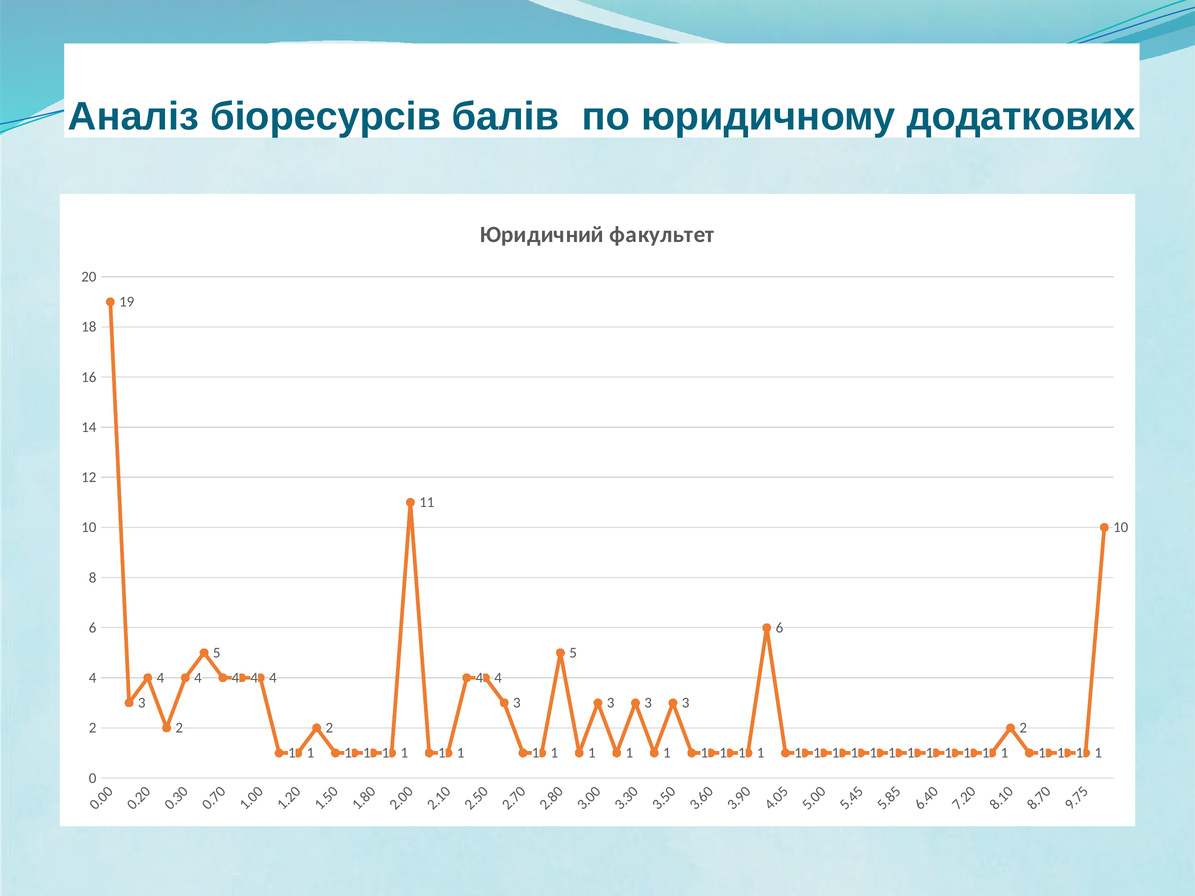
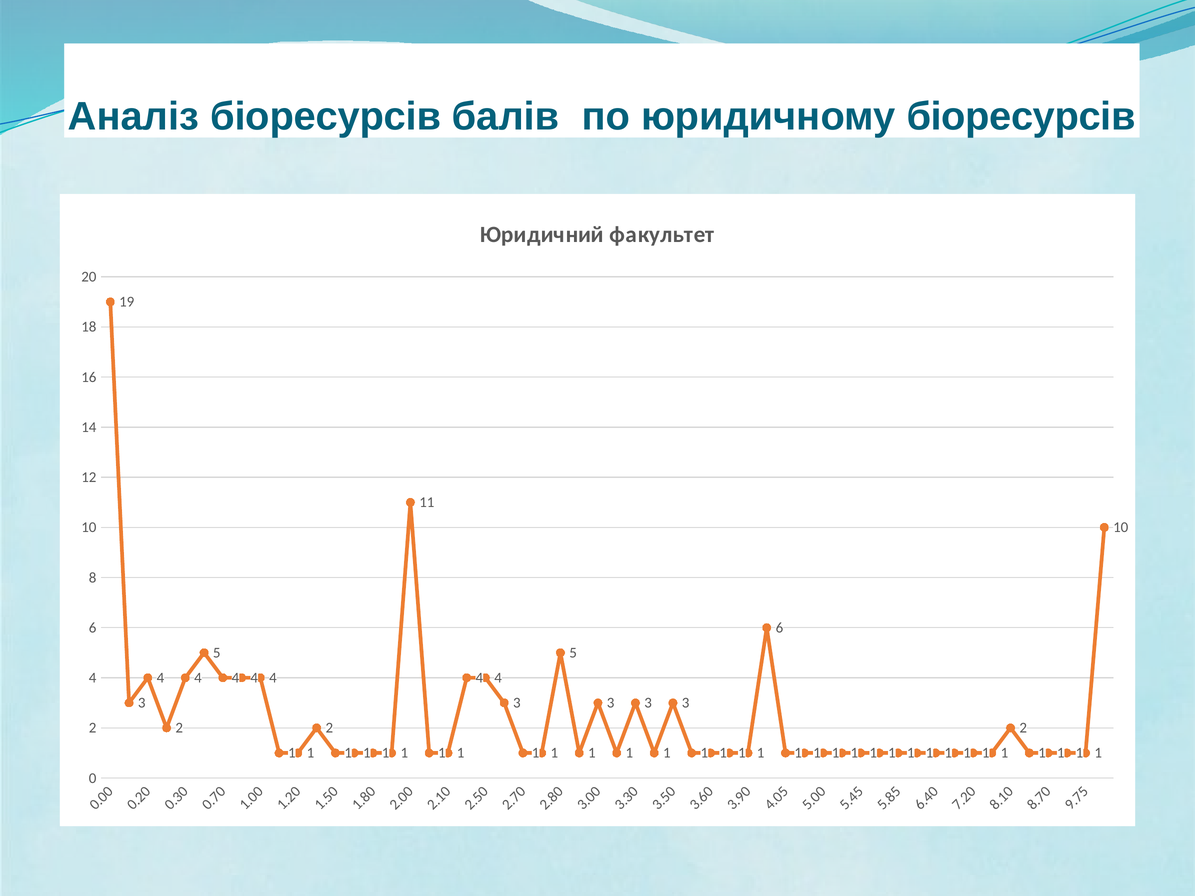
юридичному додаткових: додаткових -> біоресурсів
